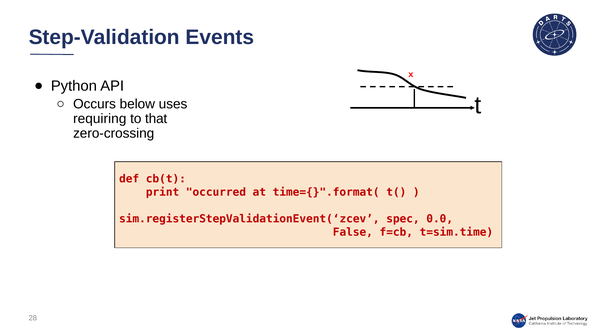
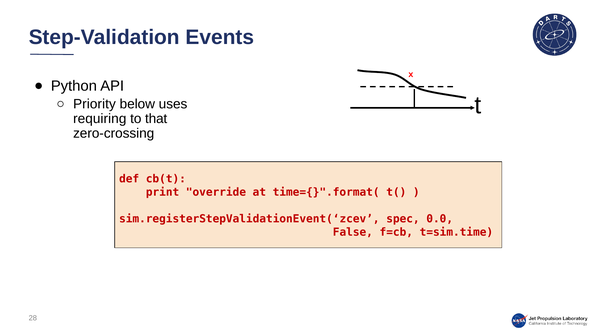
Occurs: Occurs -> Priority
occurred: occurred -> override
